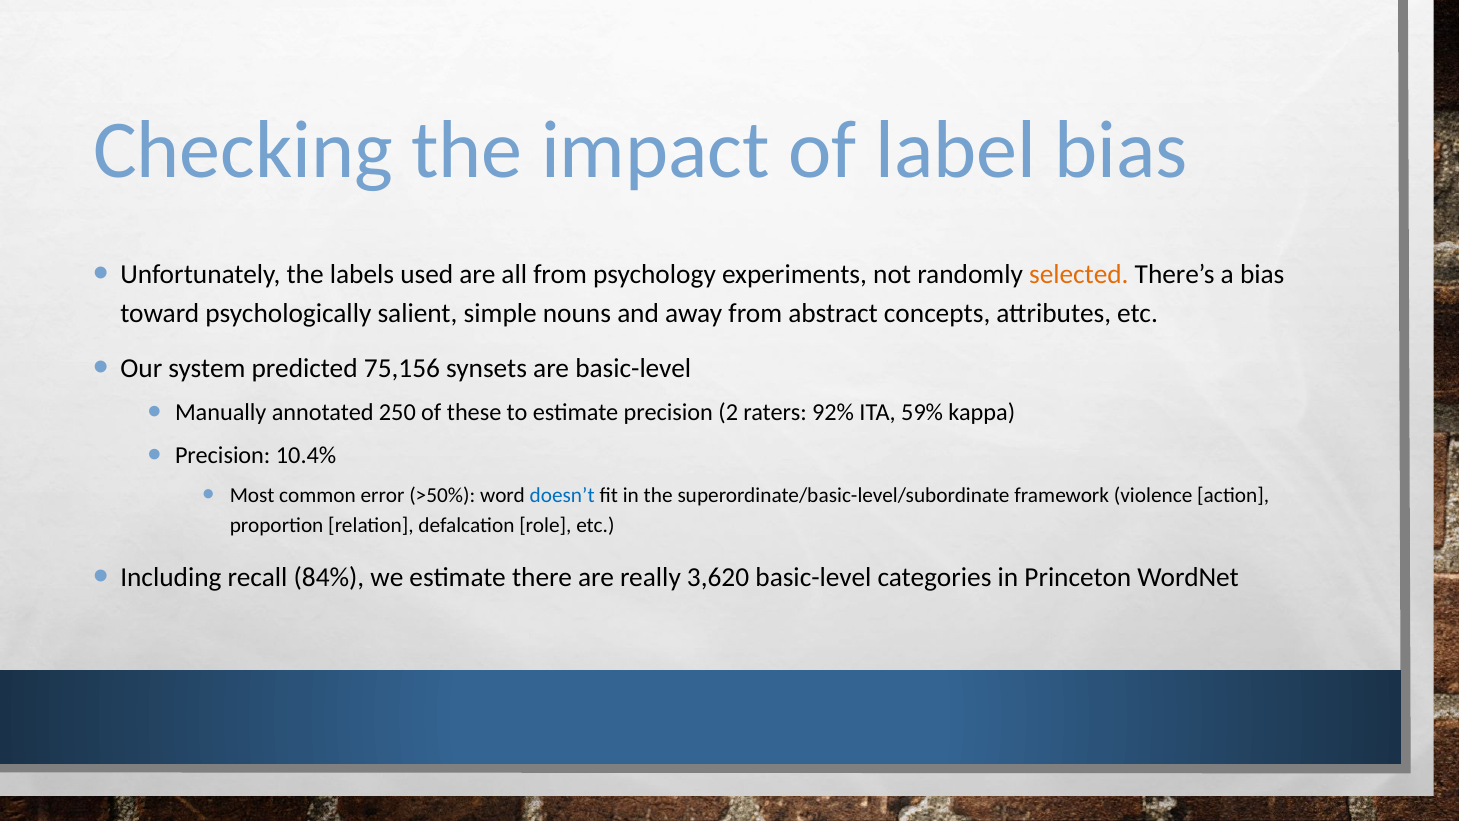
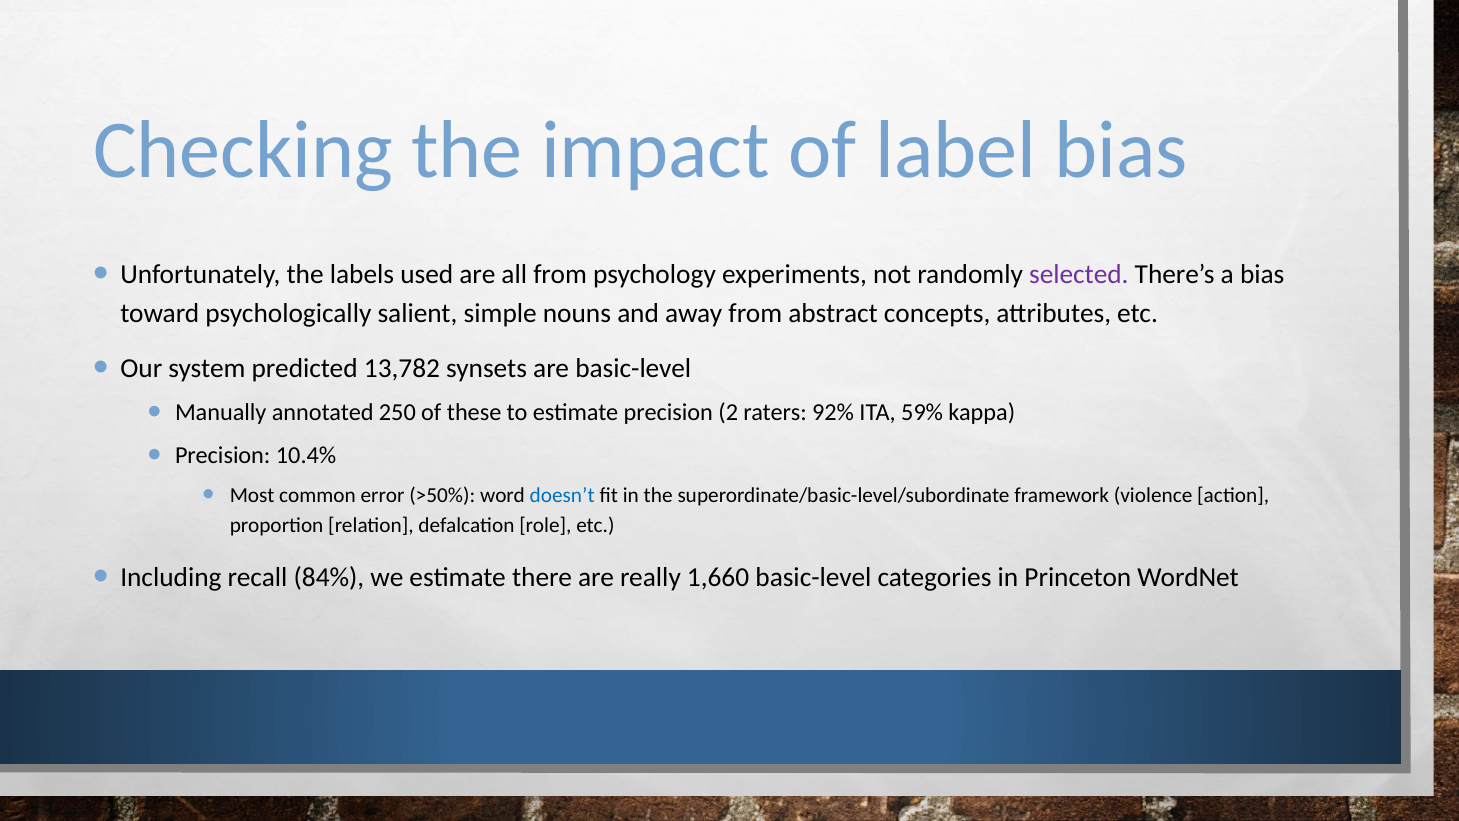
selected colour: orange -> purple
75,156: 75,156 -> 13,782
3,620: 3,620 -> 1,660
